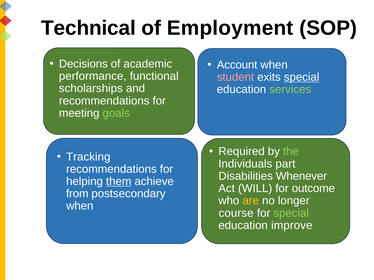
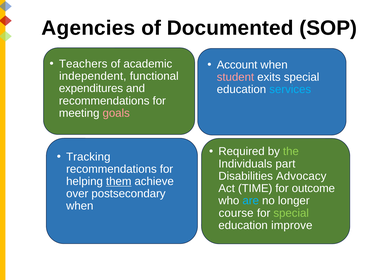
Technical: Technical -> Agencies
Employment: Employment -> Documented
Decisions: Decisions -> Teachers
performance: performance -> independent
special at (302, 77) underline: present -> none
scholarships: scholarships -> expenditures
services colour: light green -> light blue
goals colour: light green -> pink
Whenever: Whenever -> Advocacy
WILL: WILL -> TIME
from: from -> over
are colour: yellow -> light blue
